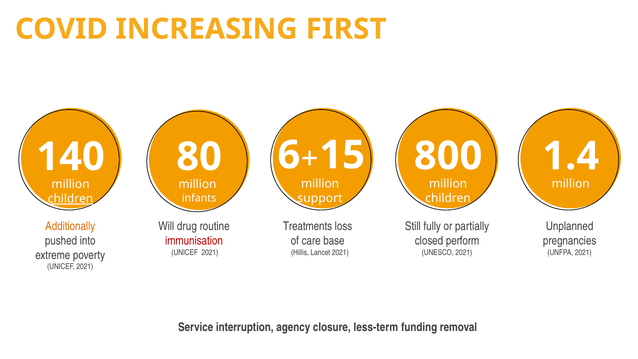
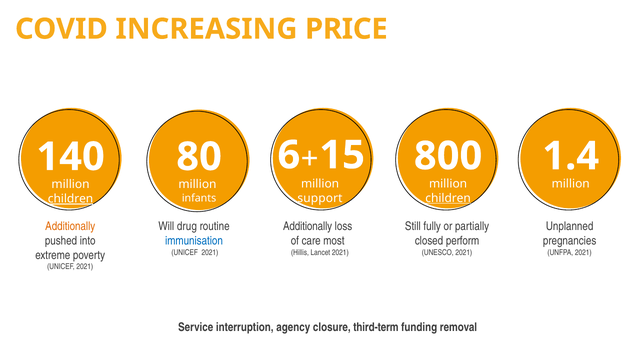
FIRST: FIRST -> PRICE
children at (448, 198) underline: none -> present
Treatments at (308, 226): Treatments -> Additionally
immunisation colour: red -> blue
base: base -> most
less-term: less-term -> third-term
